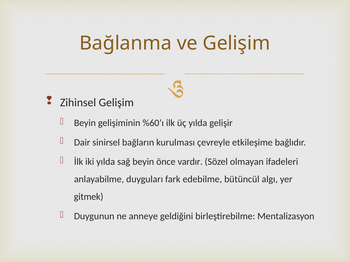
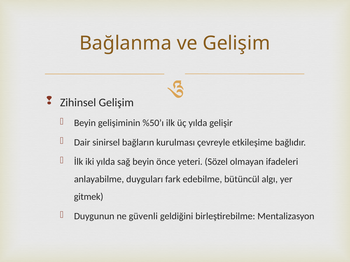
%60’ı: %60’ı -> %50’ı
vardır: vardır -> yeteri
anneye: anneye -> güvenli
